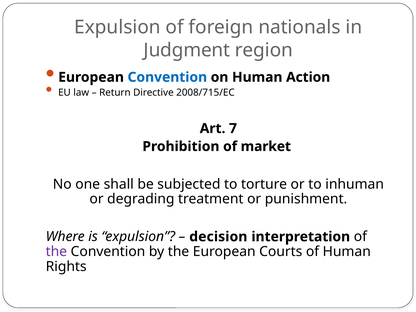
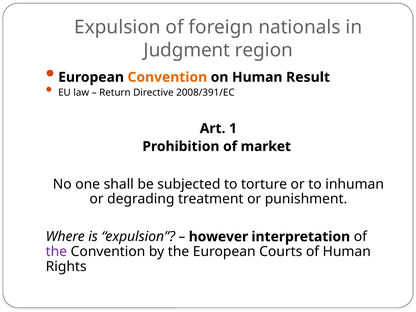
Convention at (167, 77) colour: blue -> orange
Action: Action -> Result
2008/715/EC: 2008/715/EC -> 2008/391/EC
7: 7 -> 1
decision: decision -> however
